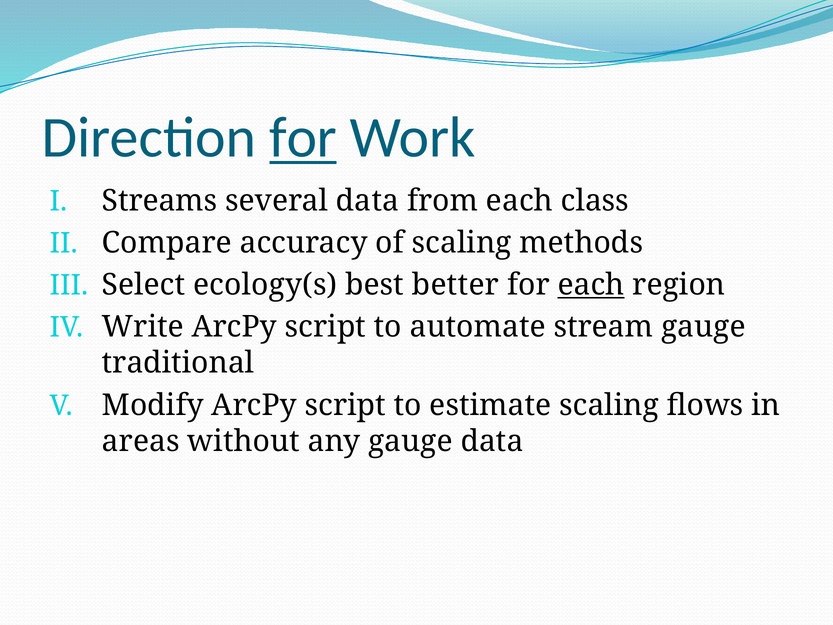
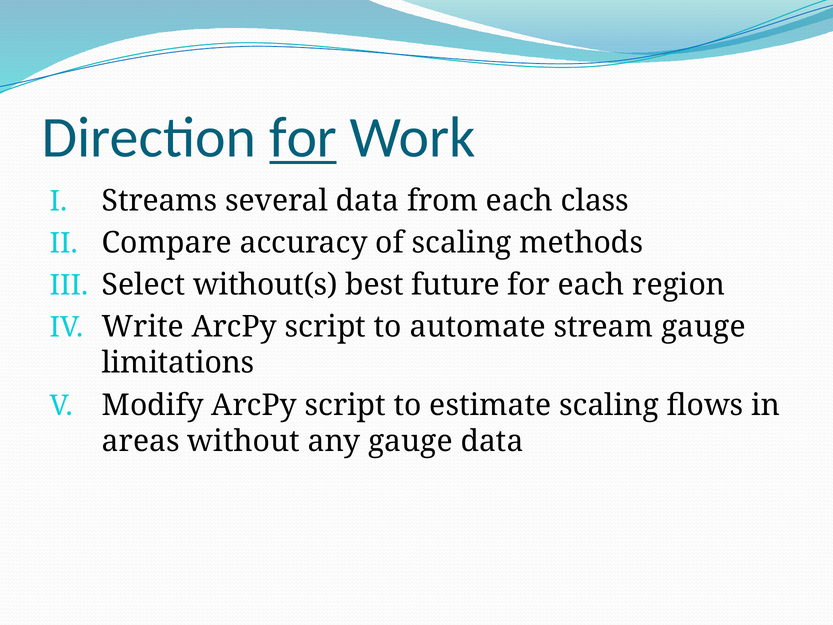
ecology(s: ecology(s -> without(s
better: better -> future
each at (591, 285) underline: present -> none
traditional: traditional -> limitations
